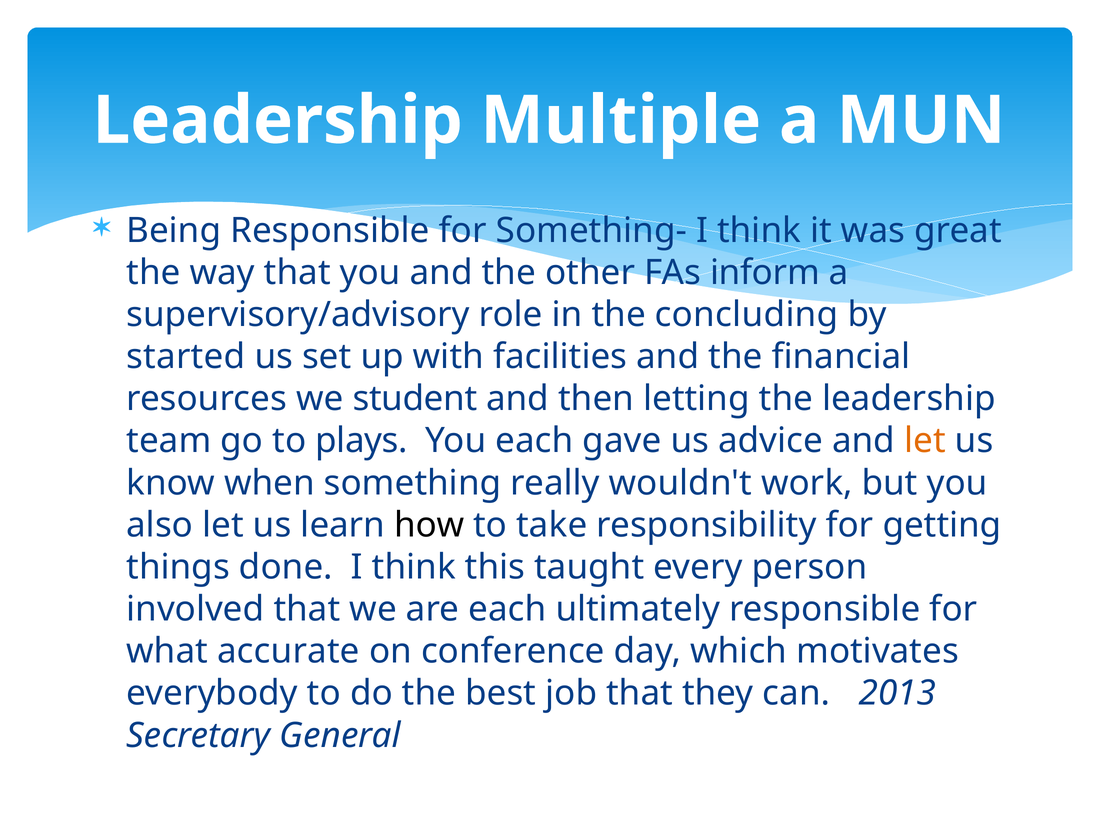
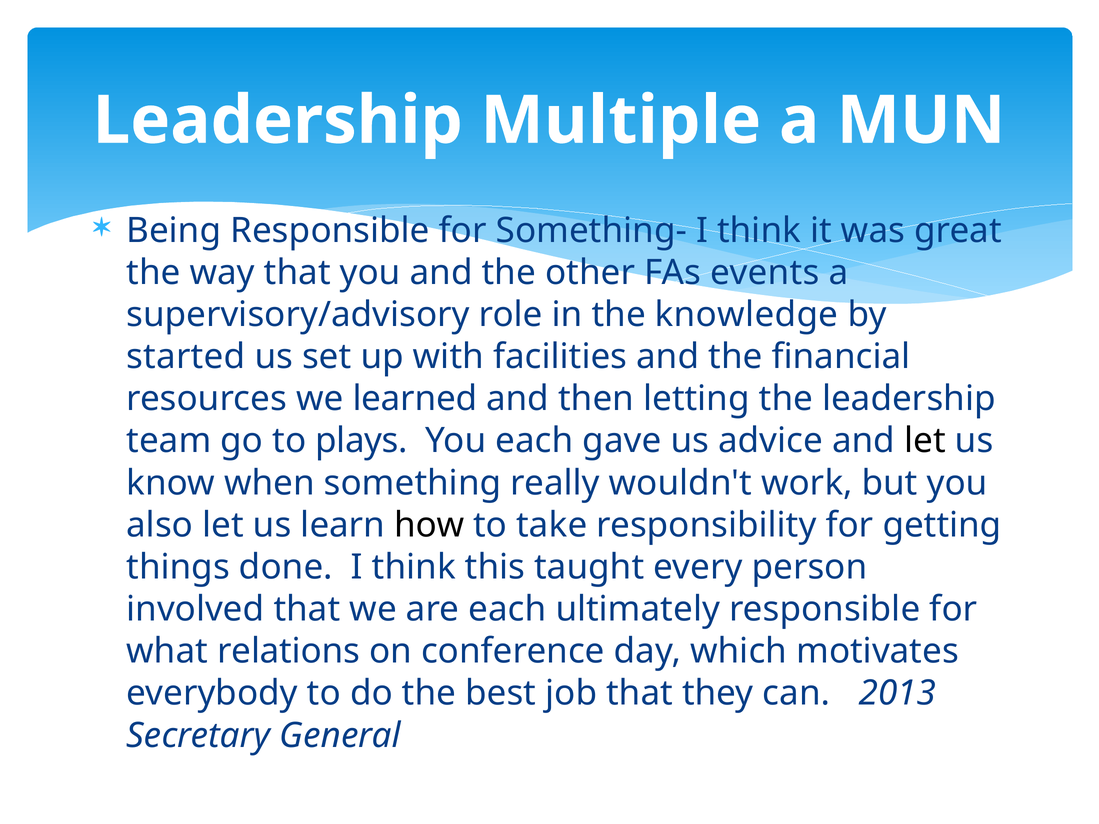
inform: inform -> events
concluding: concluding -> knowledge
student: student -> learned
let at (925, 441) colour: orange -> black
accurate: accurate -> relations
